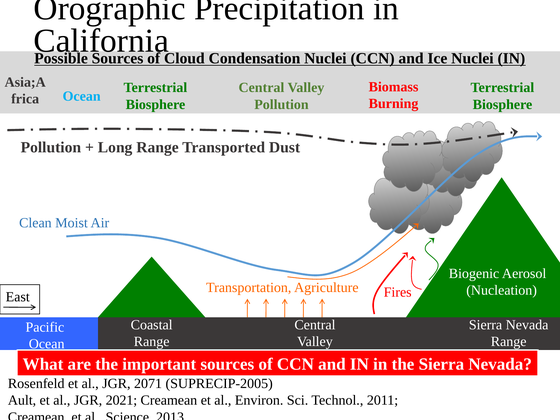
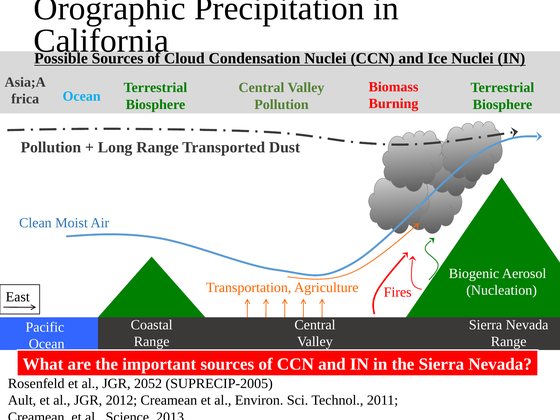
2071: 2071 -> 2052
2021: 2021 -> 2012
